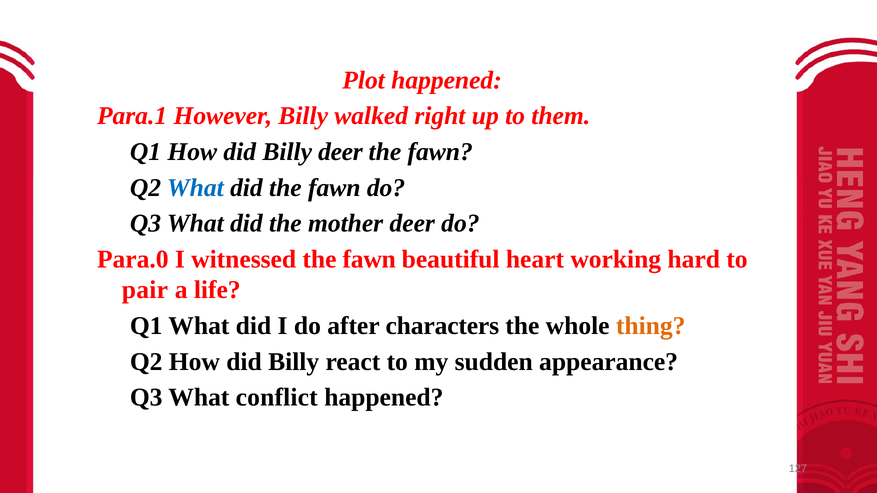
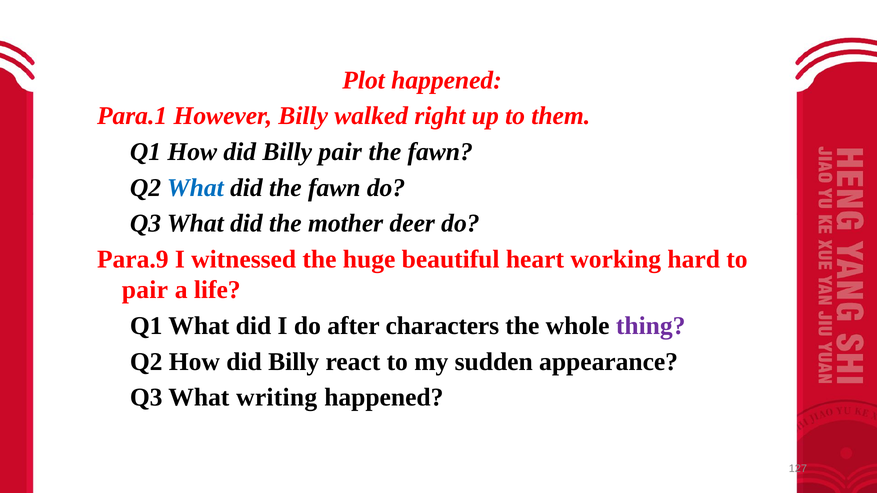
Billy deer: deer -> pair
Para.0: Para.0 -> Para.9
witnessed the fawn: fawn -> huge
thing colour: orange -> purple
conflict: conflict -> writing
